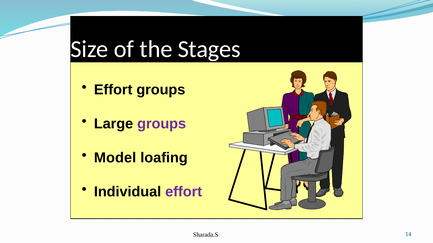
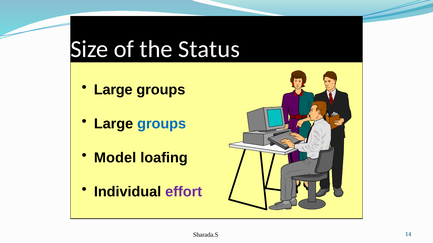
Stages: Stages -> Status
Effort at (113, 90): Effort -> Large
groups at (162, 124) colour: purple -> blue
